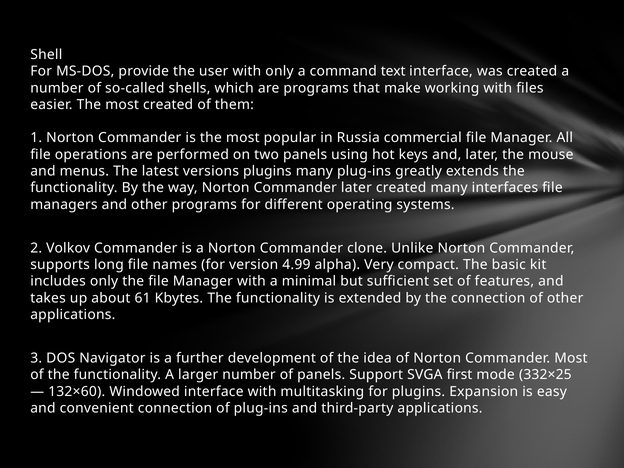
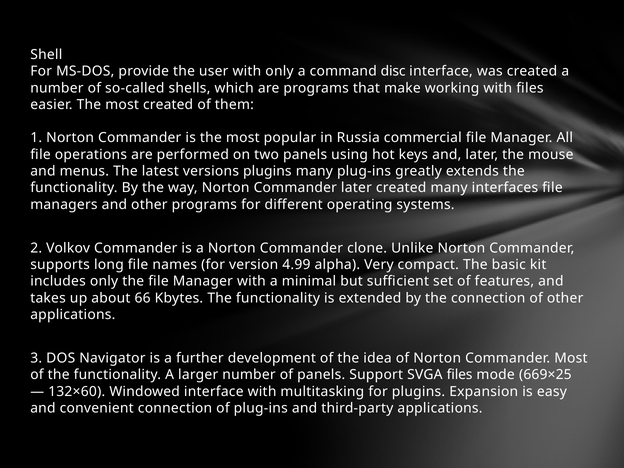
text: text -> disc
61: 61 -> 66
SVGA first: first -> files
332×25: 332×25 -> 669×25
